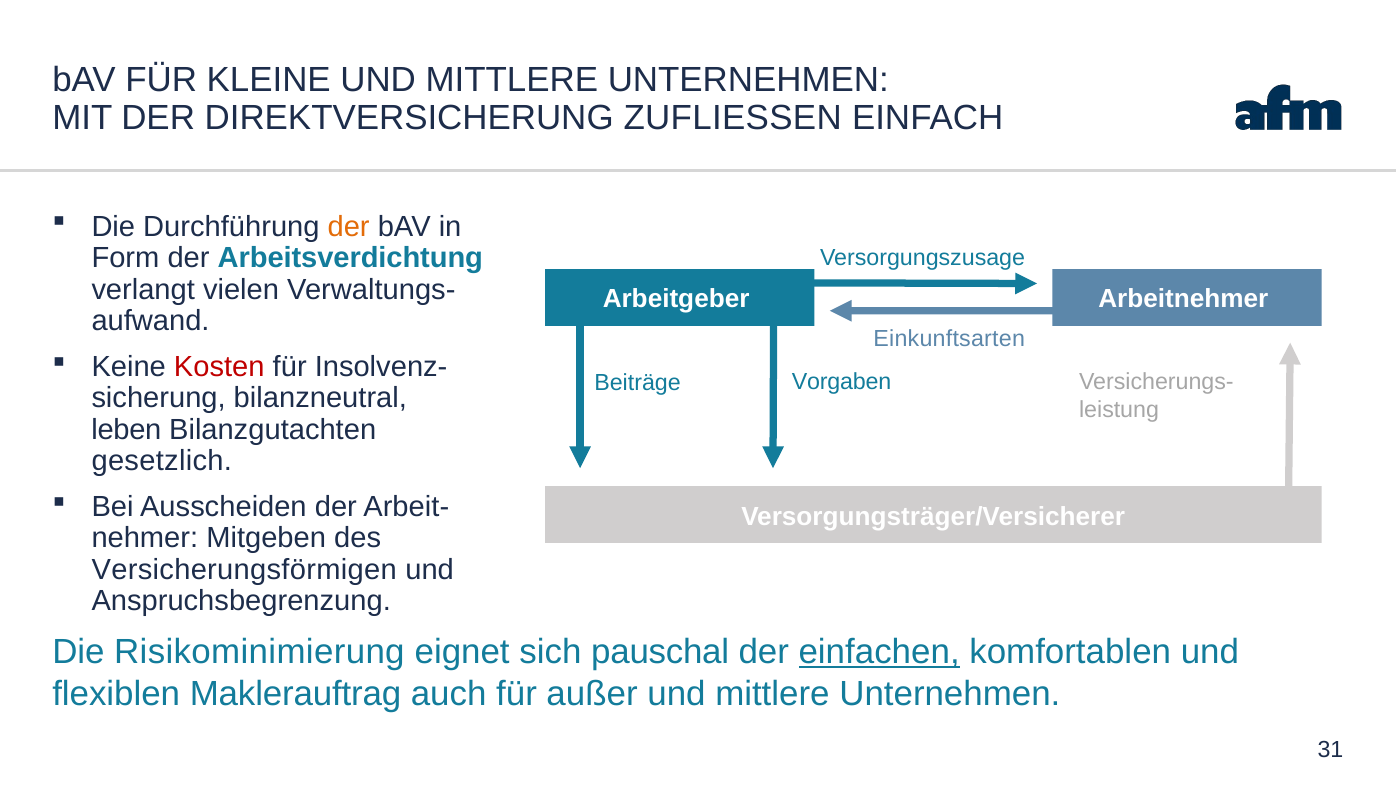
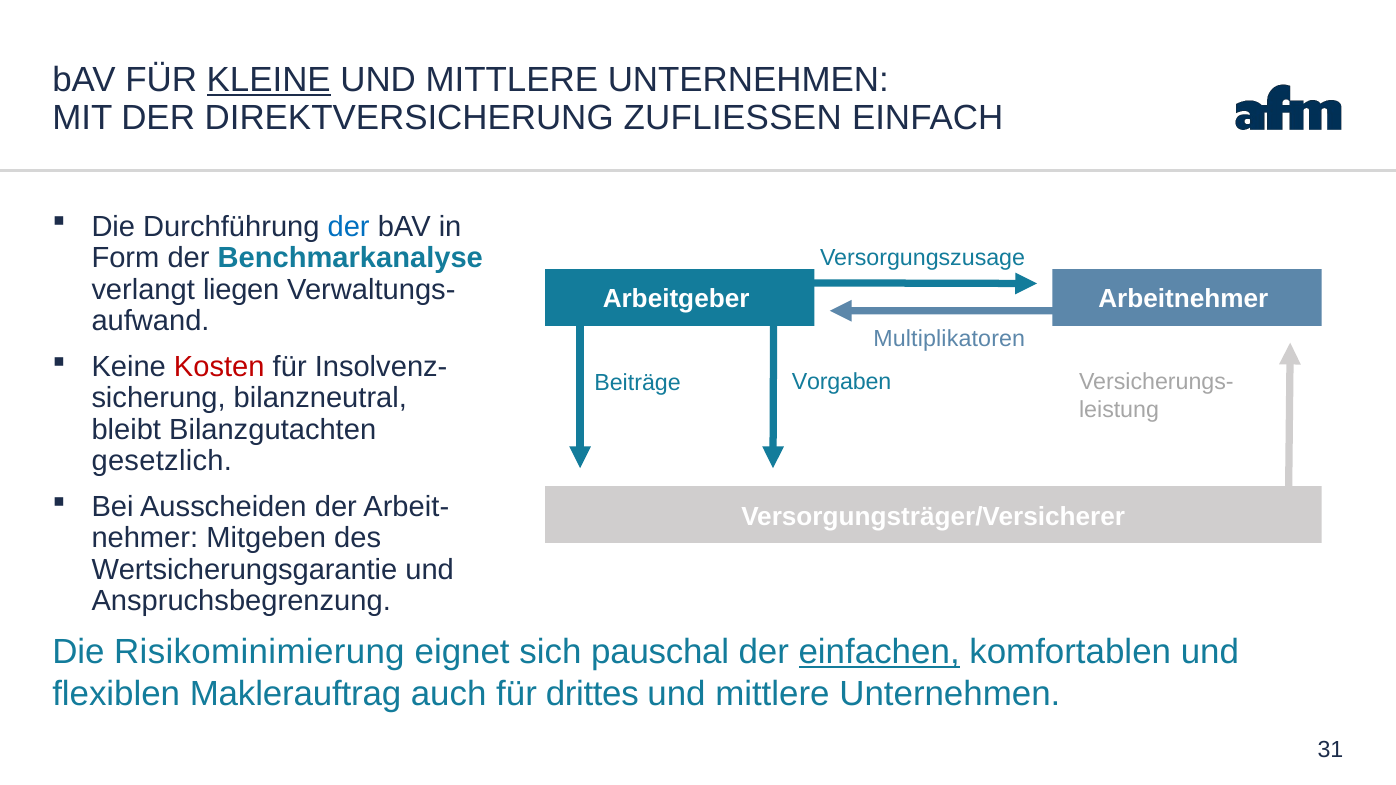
KLEINE underline: none -> present
der at (349, 227) colour: orange -> blue
Arbeitsverdichtung: Arbeitsverdichtung -> Benchmarkanalyse
vielen: vielen -> liegen
Einkunftsarten: Einkunftsarten -> Multiplikatoren
leben: leben -> bleibt
Versicherungsförmigen: Versicherungsförmigen -> Wertsicherungsgarantie
außer: außer -> drittes
